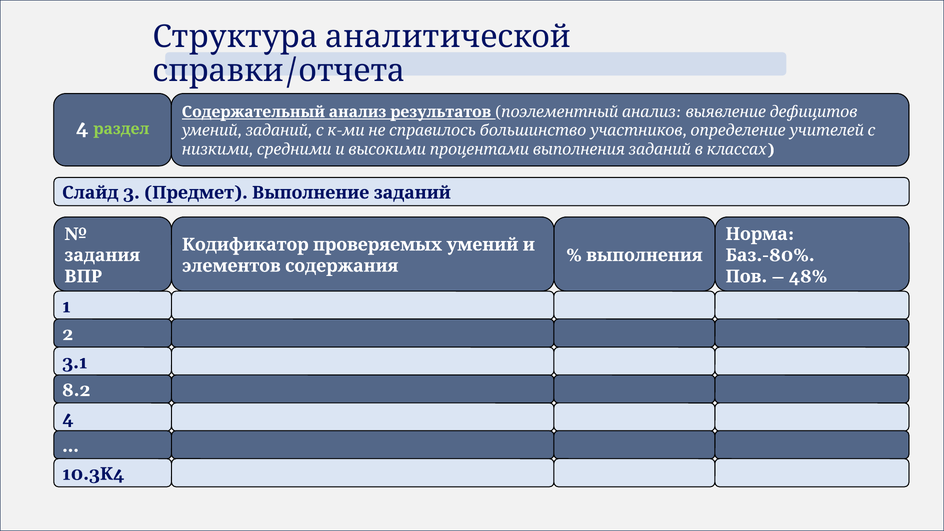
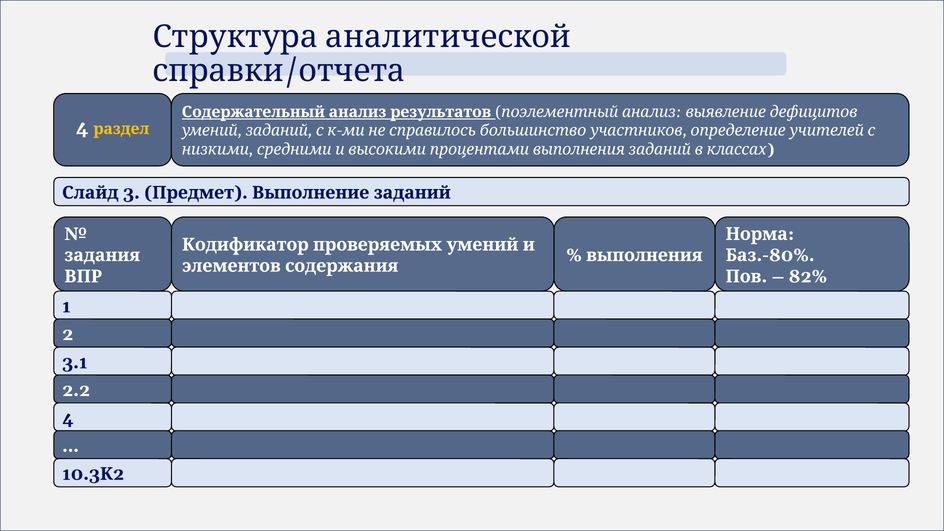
раздел colour: light green -> yellow
48%: 48% -> 82%
8.2: 8.2 -> 2.2
4 at (119, 474): 4 -> 2
